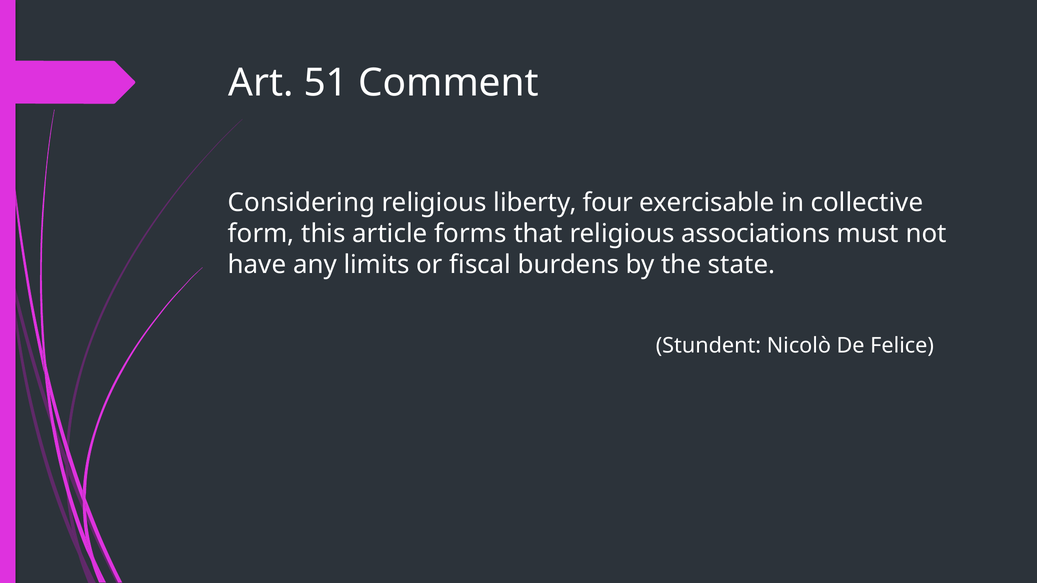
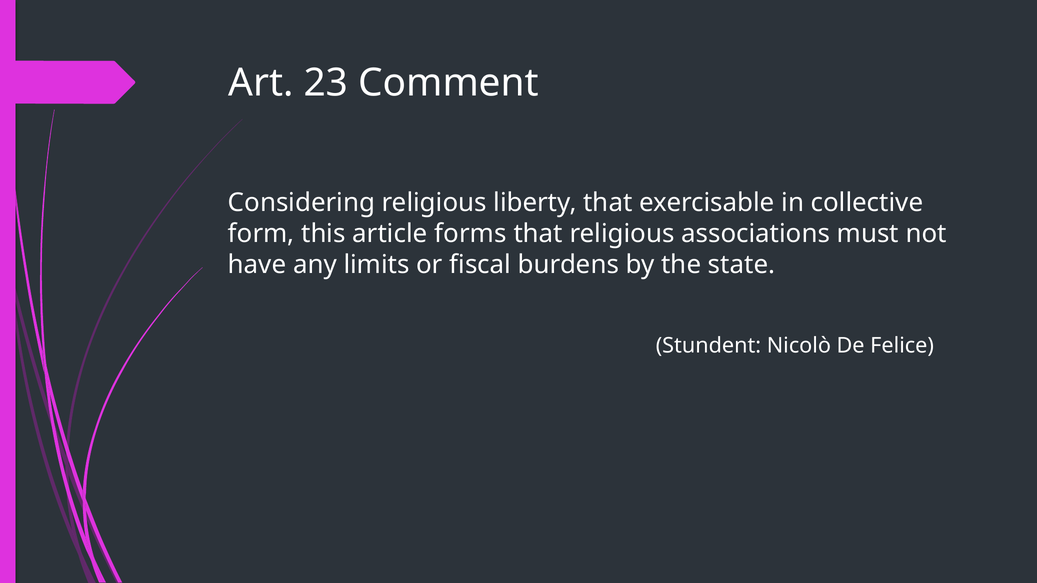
51: 51 -> 23
liberty four: four -> that
